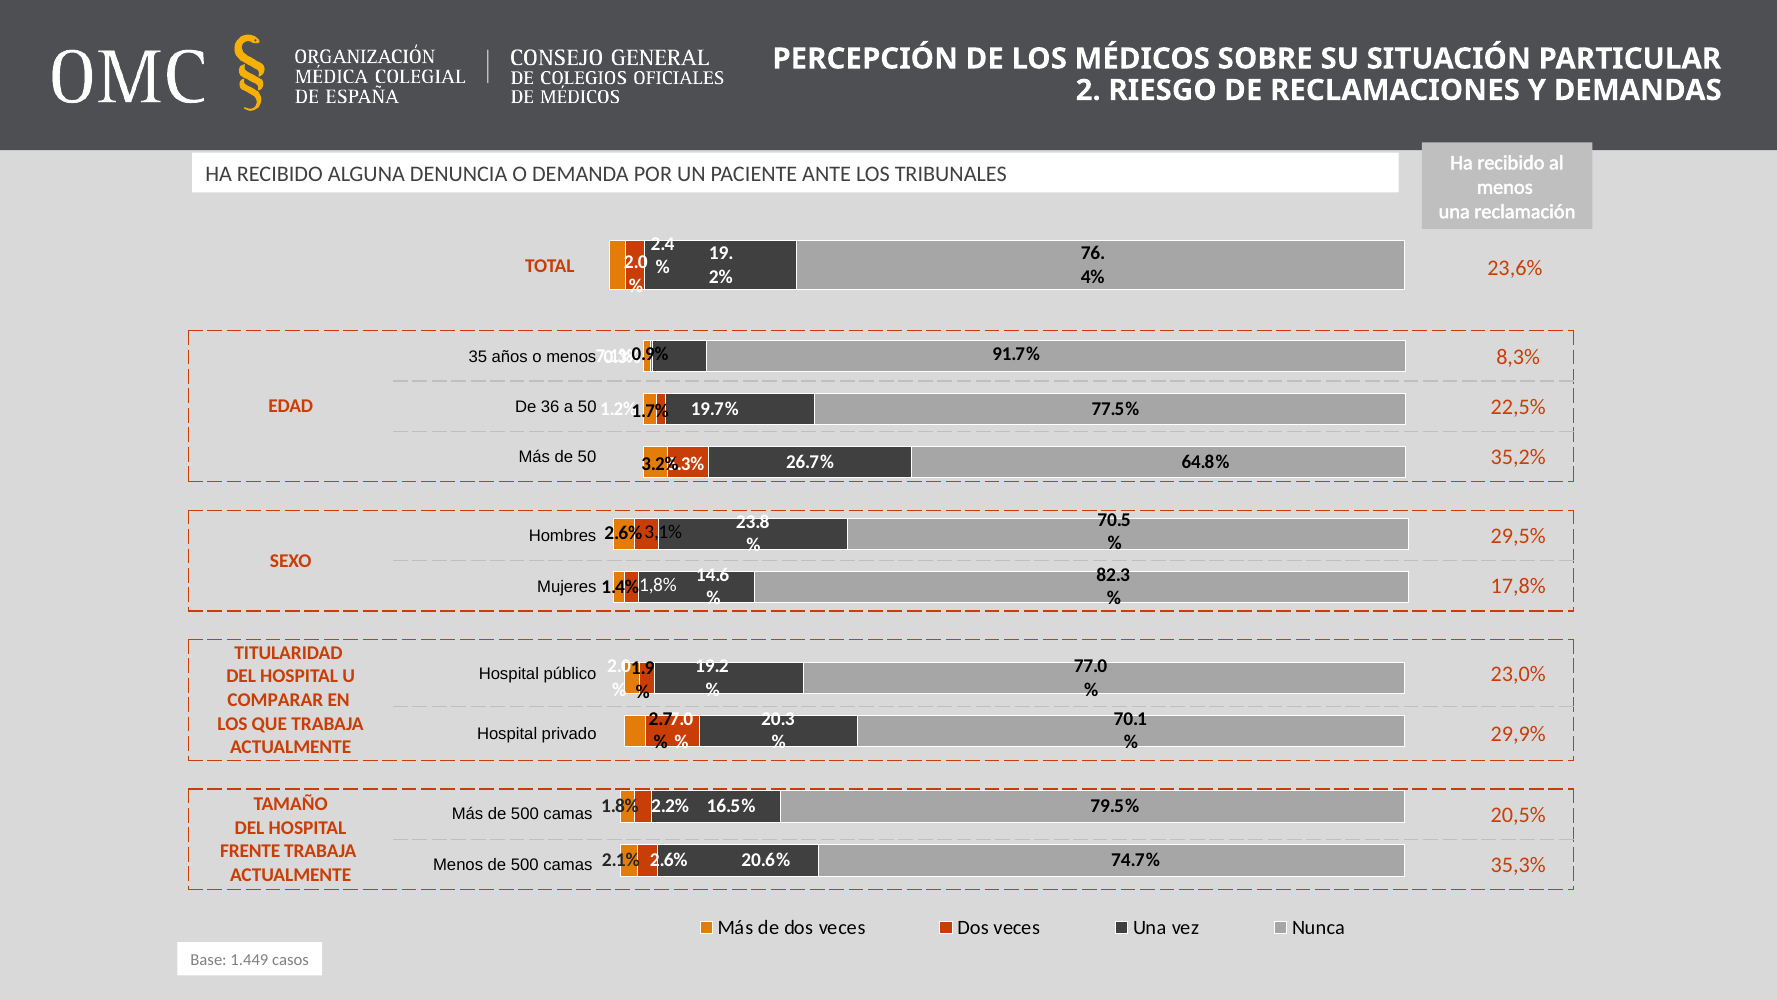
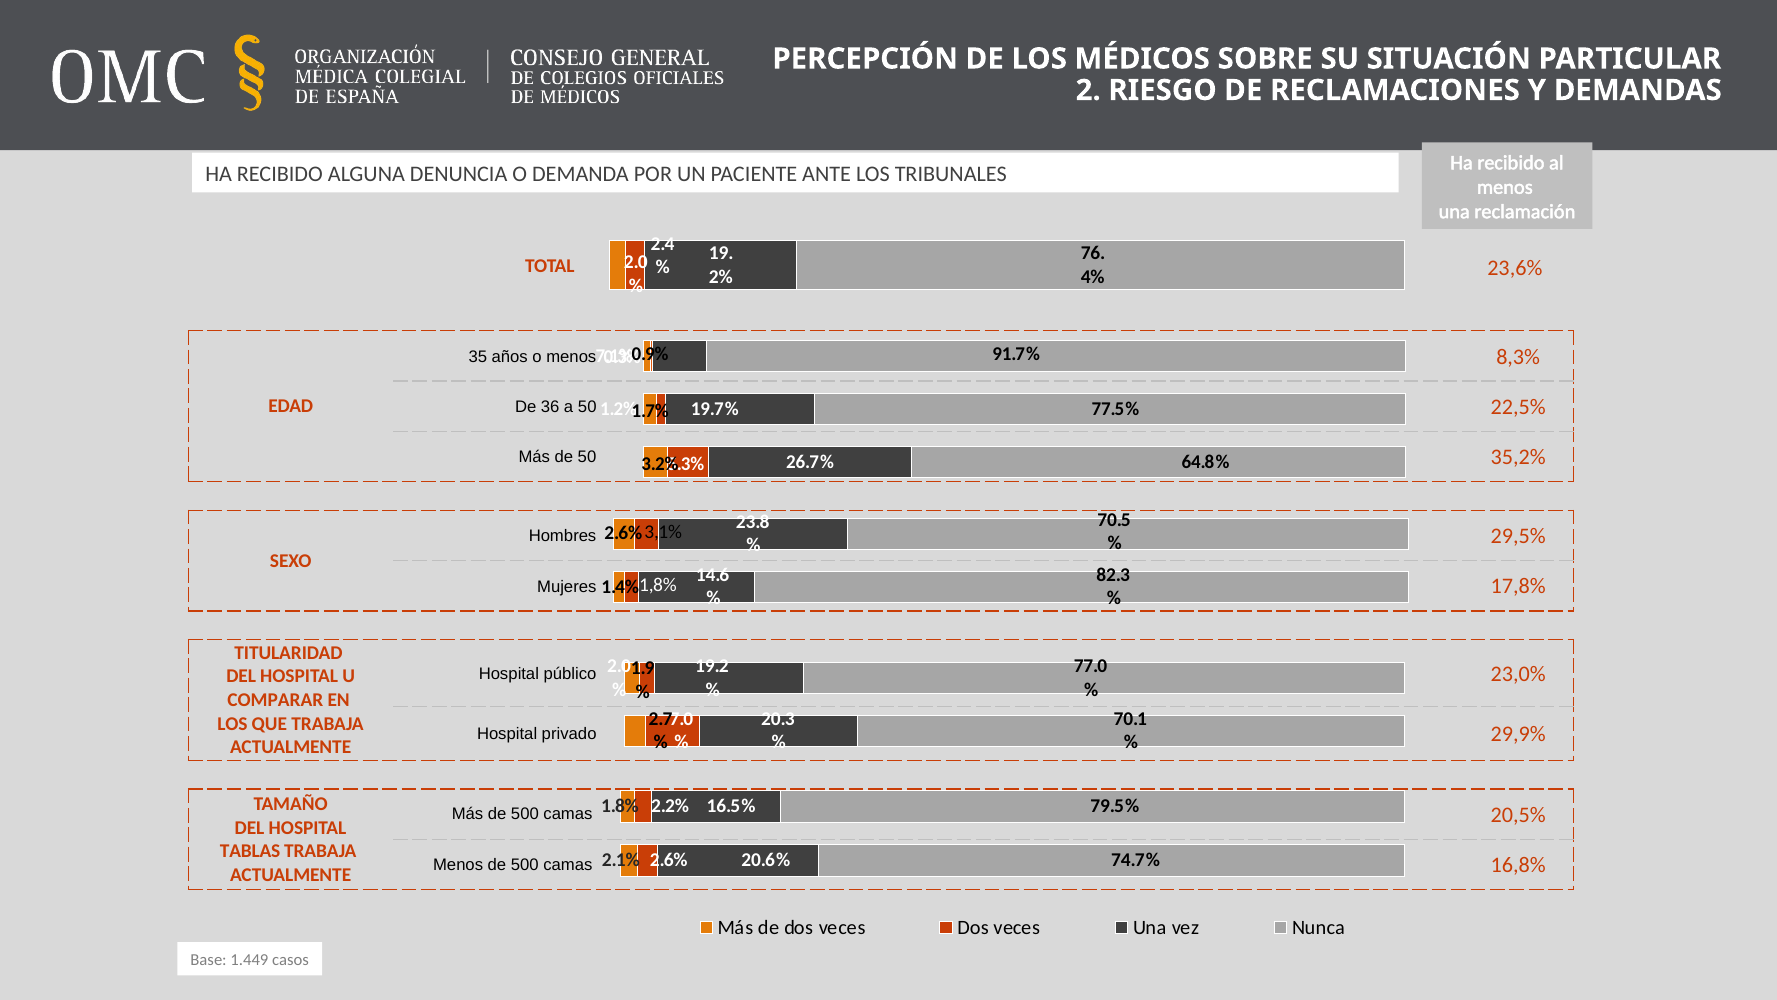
FRENTE: FRENTE -> TABLAS
35,3%: 35,3% -> 16,8%
